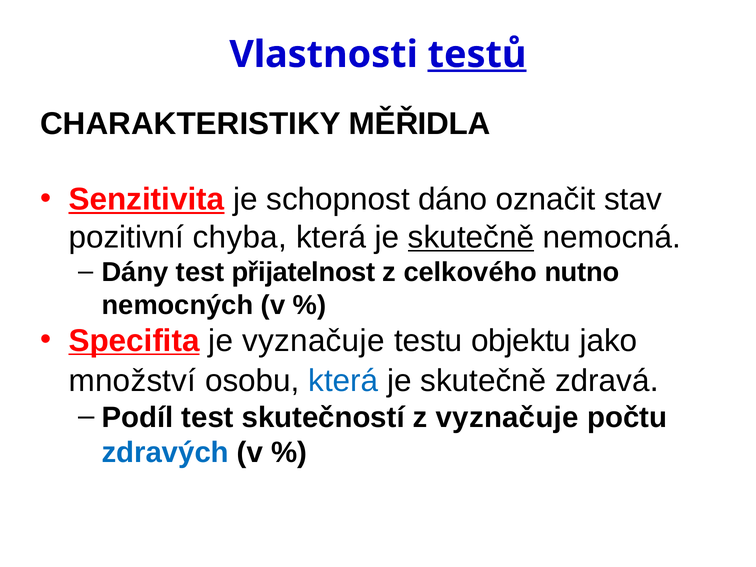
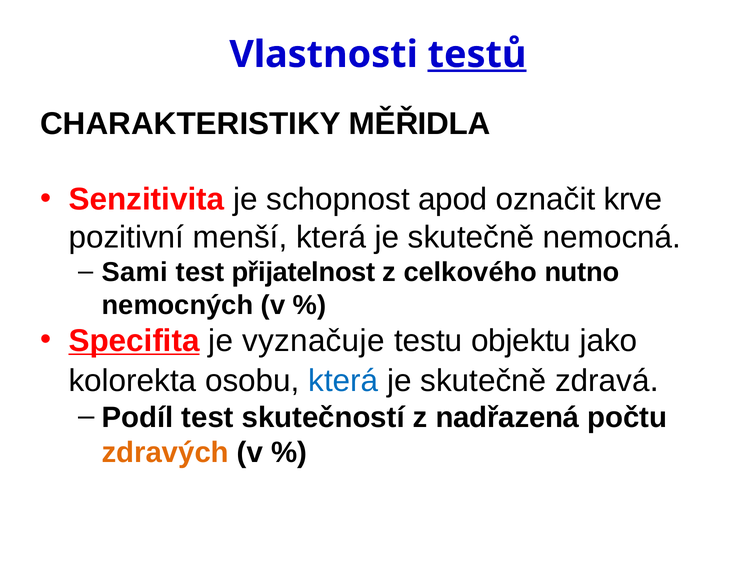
Senzitivita underline: present -> none
dáno: dáno -> apod
stav: stav -> krve
chyba: chyba -> menší
skutečně at (471, 237) underline: present -> none
Dány: Dány -> Sami
množství: množství -> kolorekta
z vyznačuje: vyznačuje -> nadřazená
zdravých colour: blue -> orange
